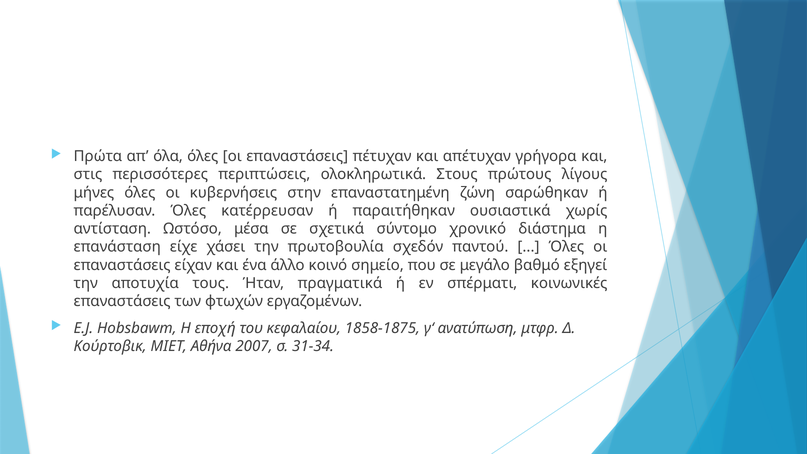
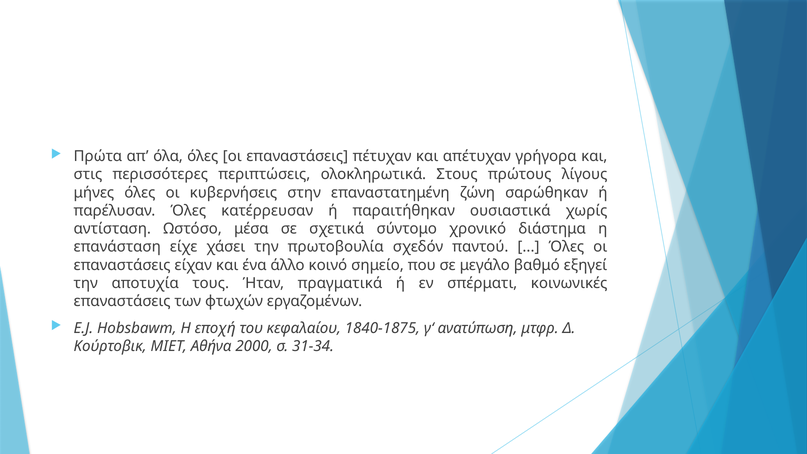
1858-1875: 1858-1875 -> 1840-1875
2007: 2007 -> 2000
